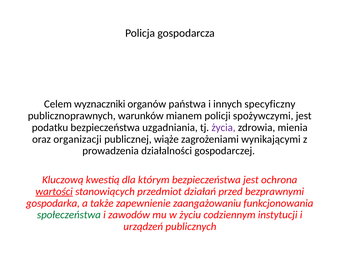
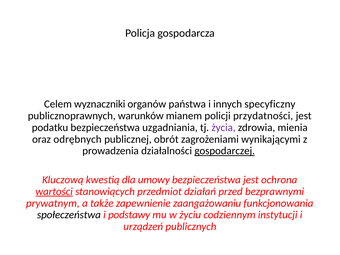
spożywczymi: spożywczymi -> przydatności
organizacji: organizacji -> odrębnych
wiąże: wiąże -> obrót
gospodarczej underline: none -> present
którym: którym -> umowy
gospodarka: gospodarka -> prywatnym
społeczeństwa colour: green -> black
zawodów: zawodów -> podstawy
